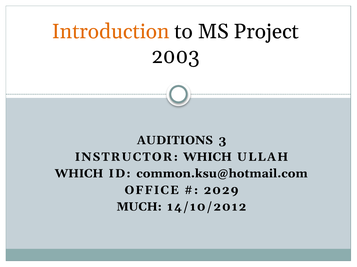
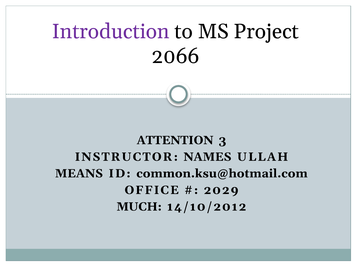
Introduction colour: orange -> purple
2003: 2003 -> 2066
AUDITIONS: AUDITIONS -> ATTENTION
INSTRUCTOR WHICH: WHICH -> NAMES
WHICH at (79, 174): WHICH -> MEANS
